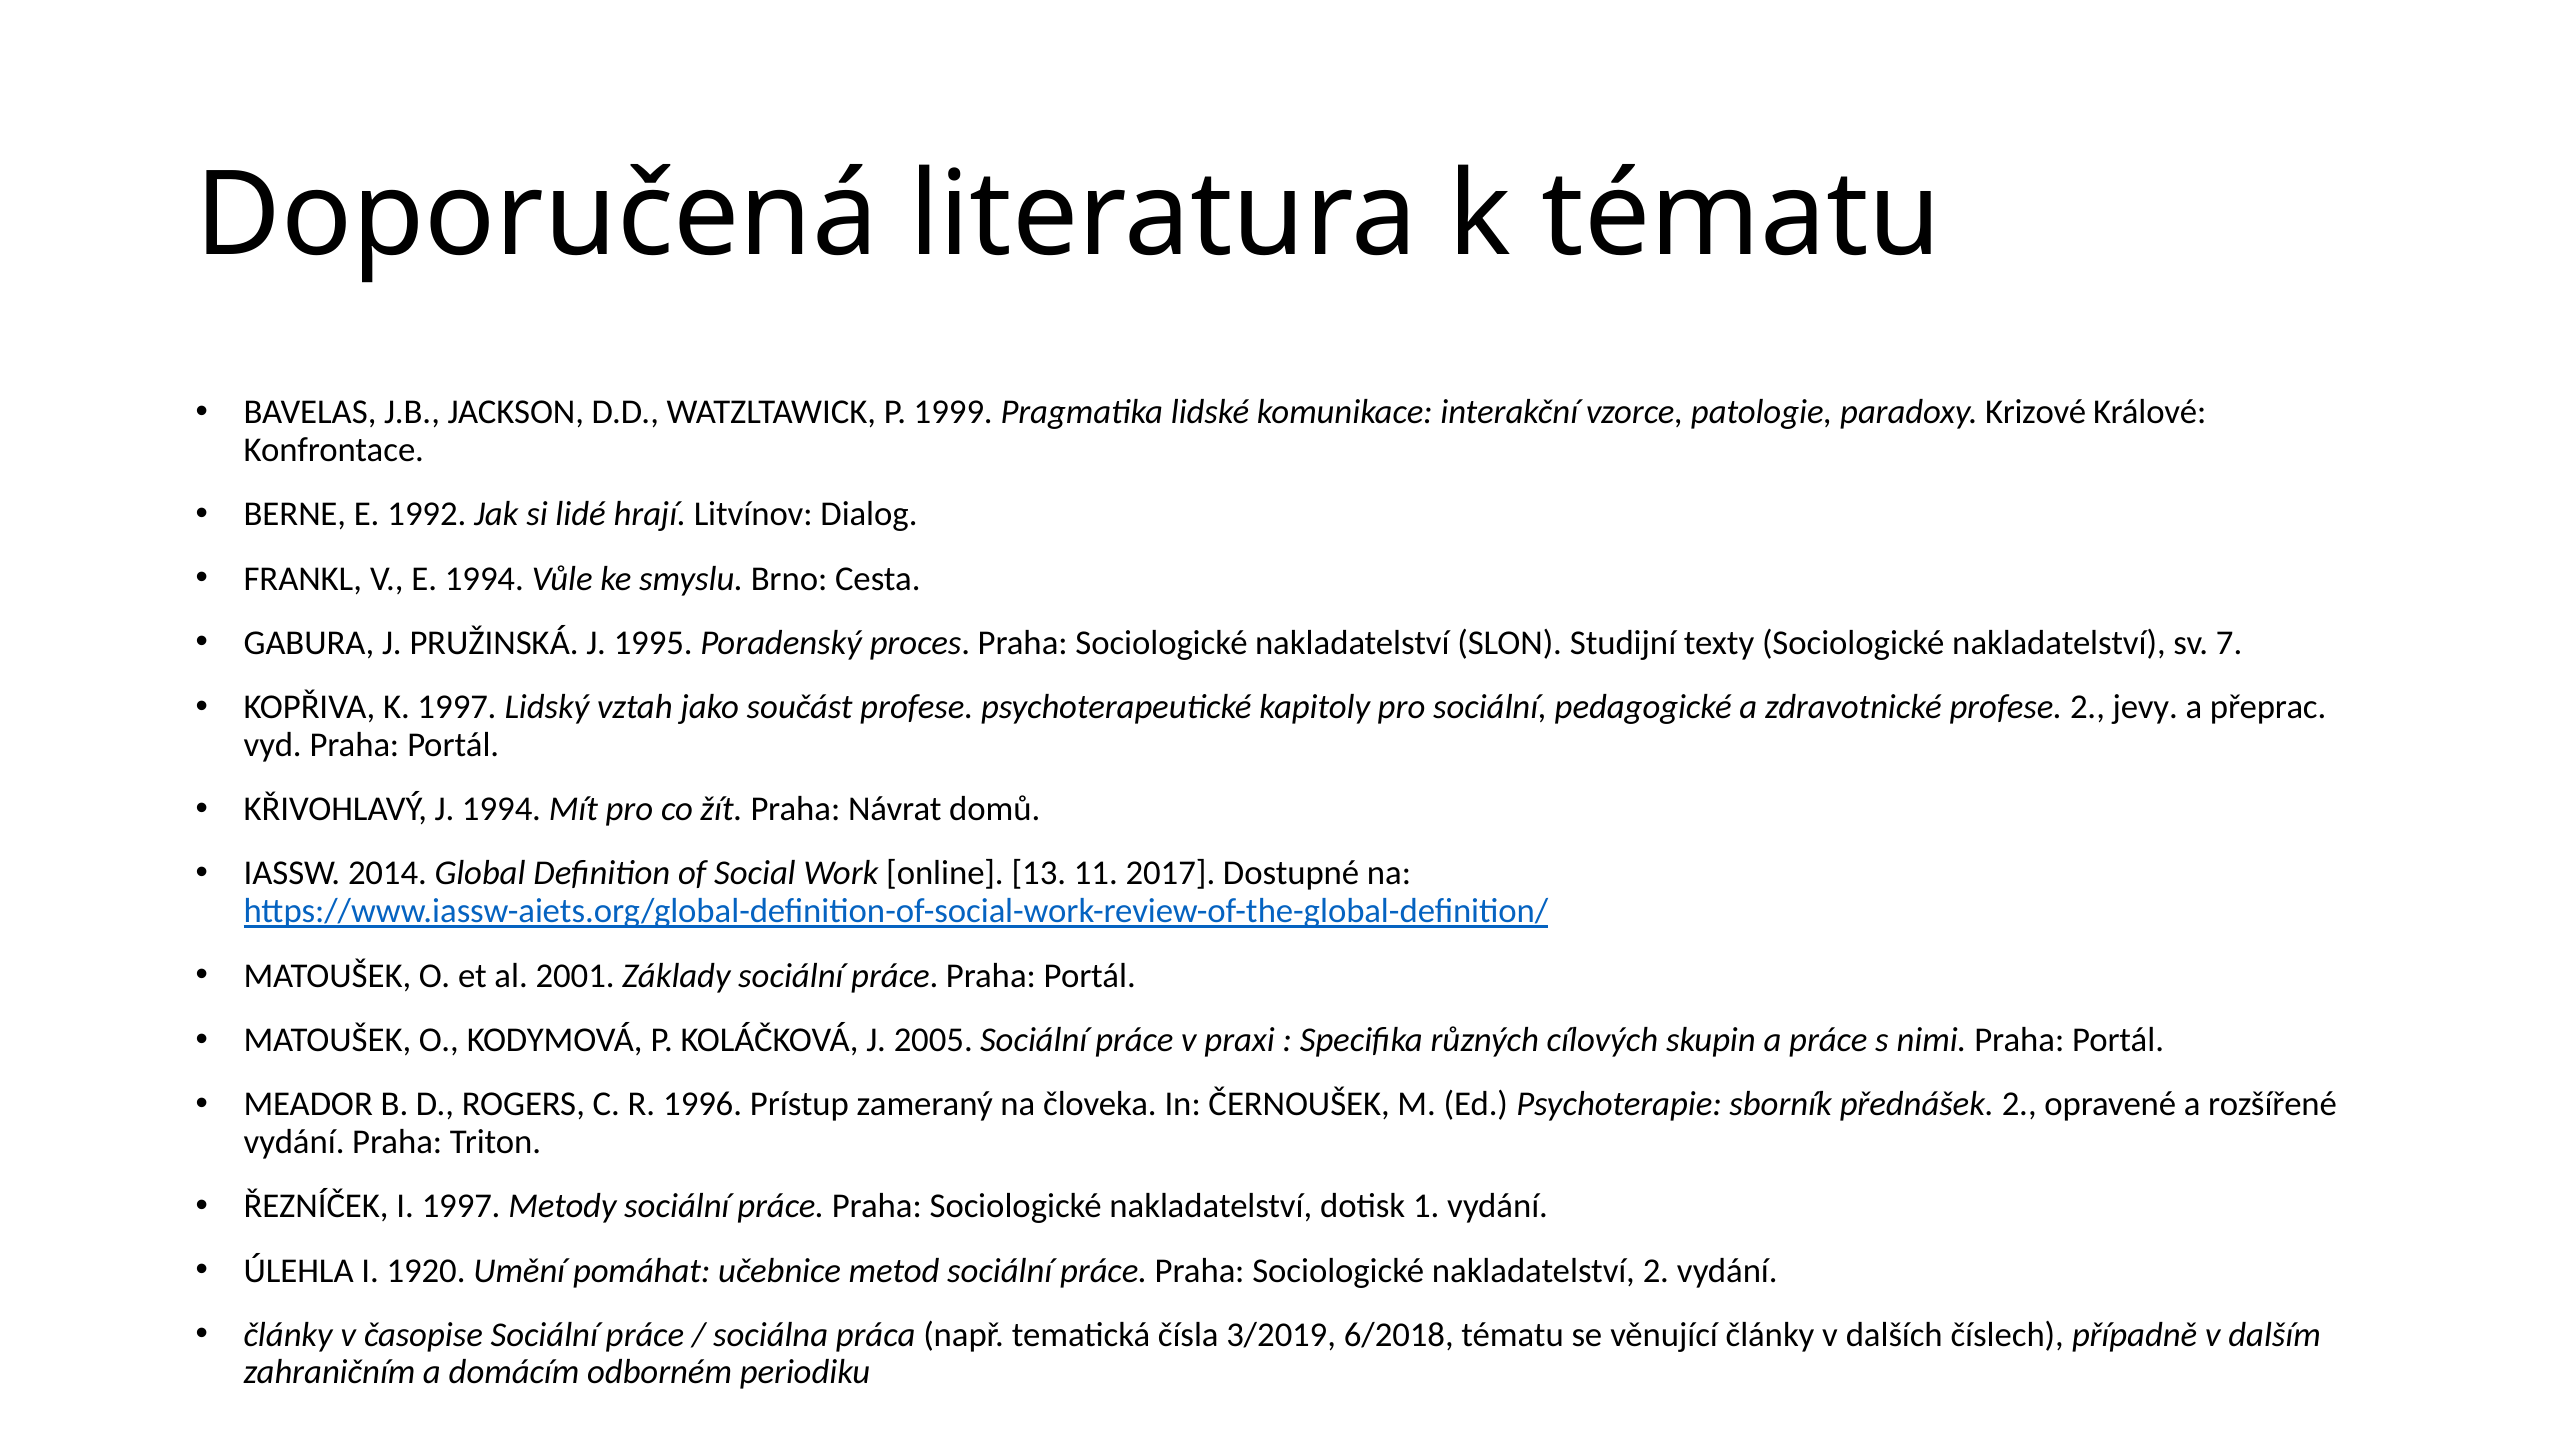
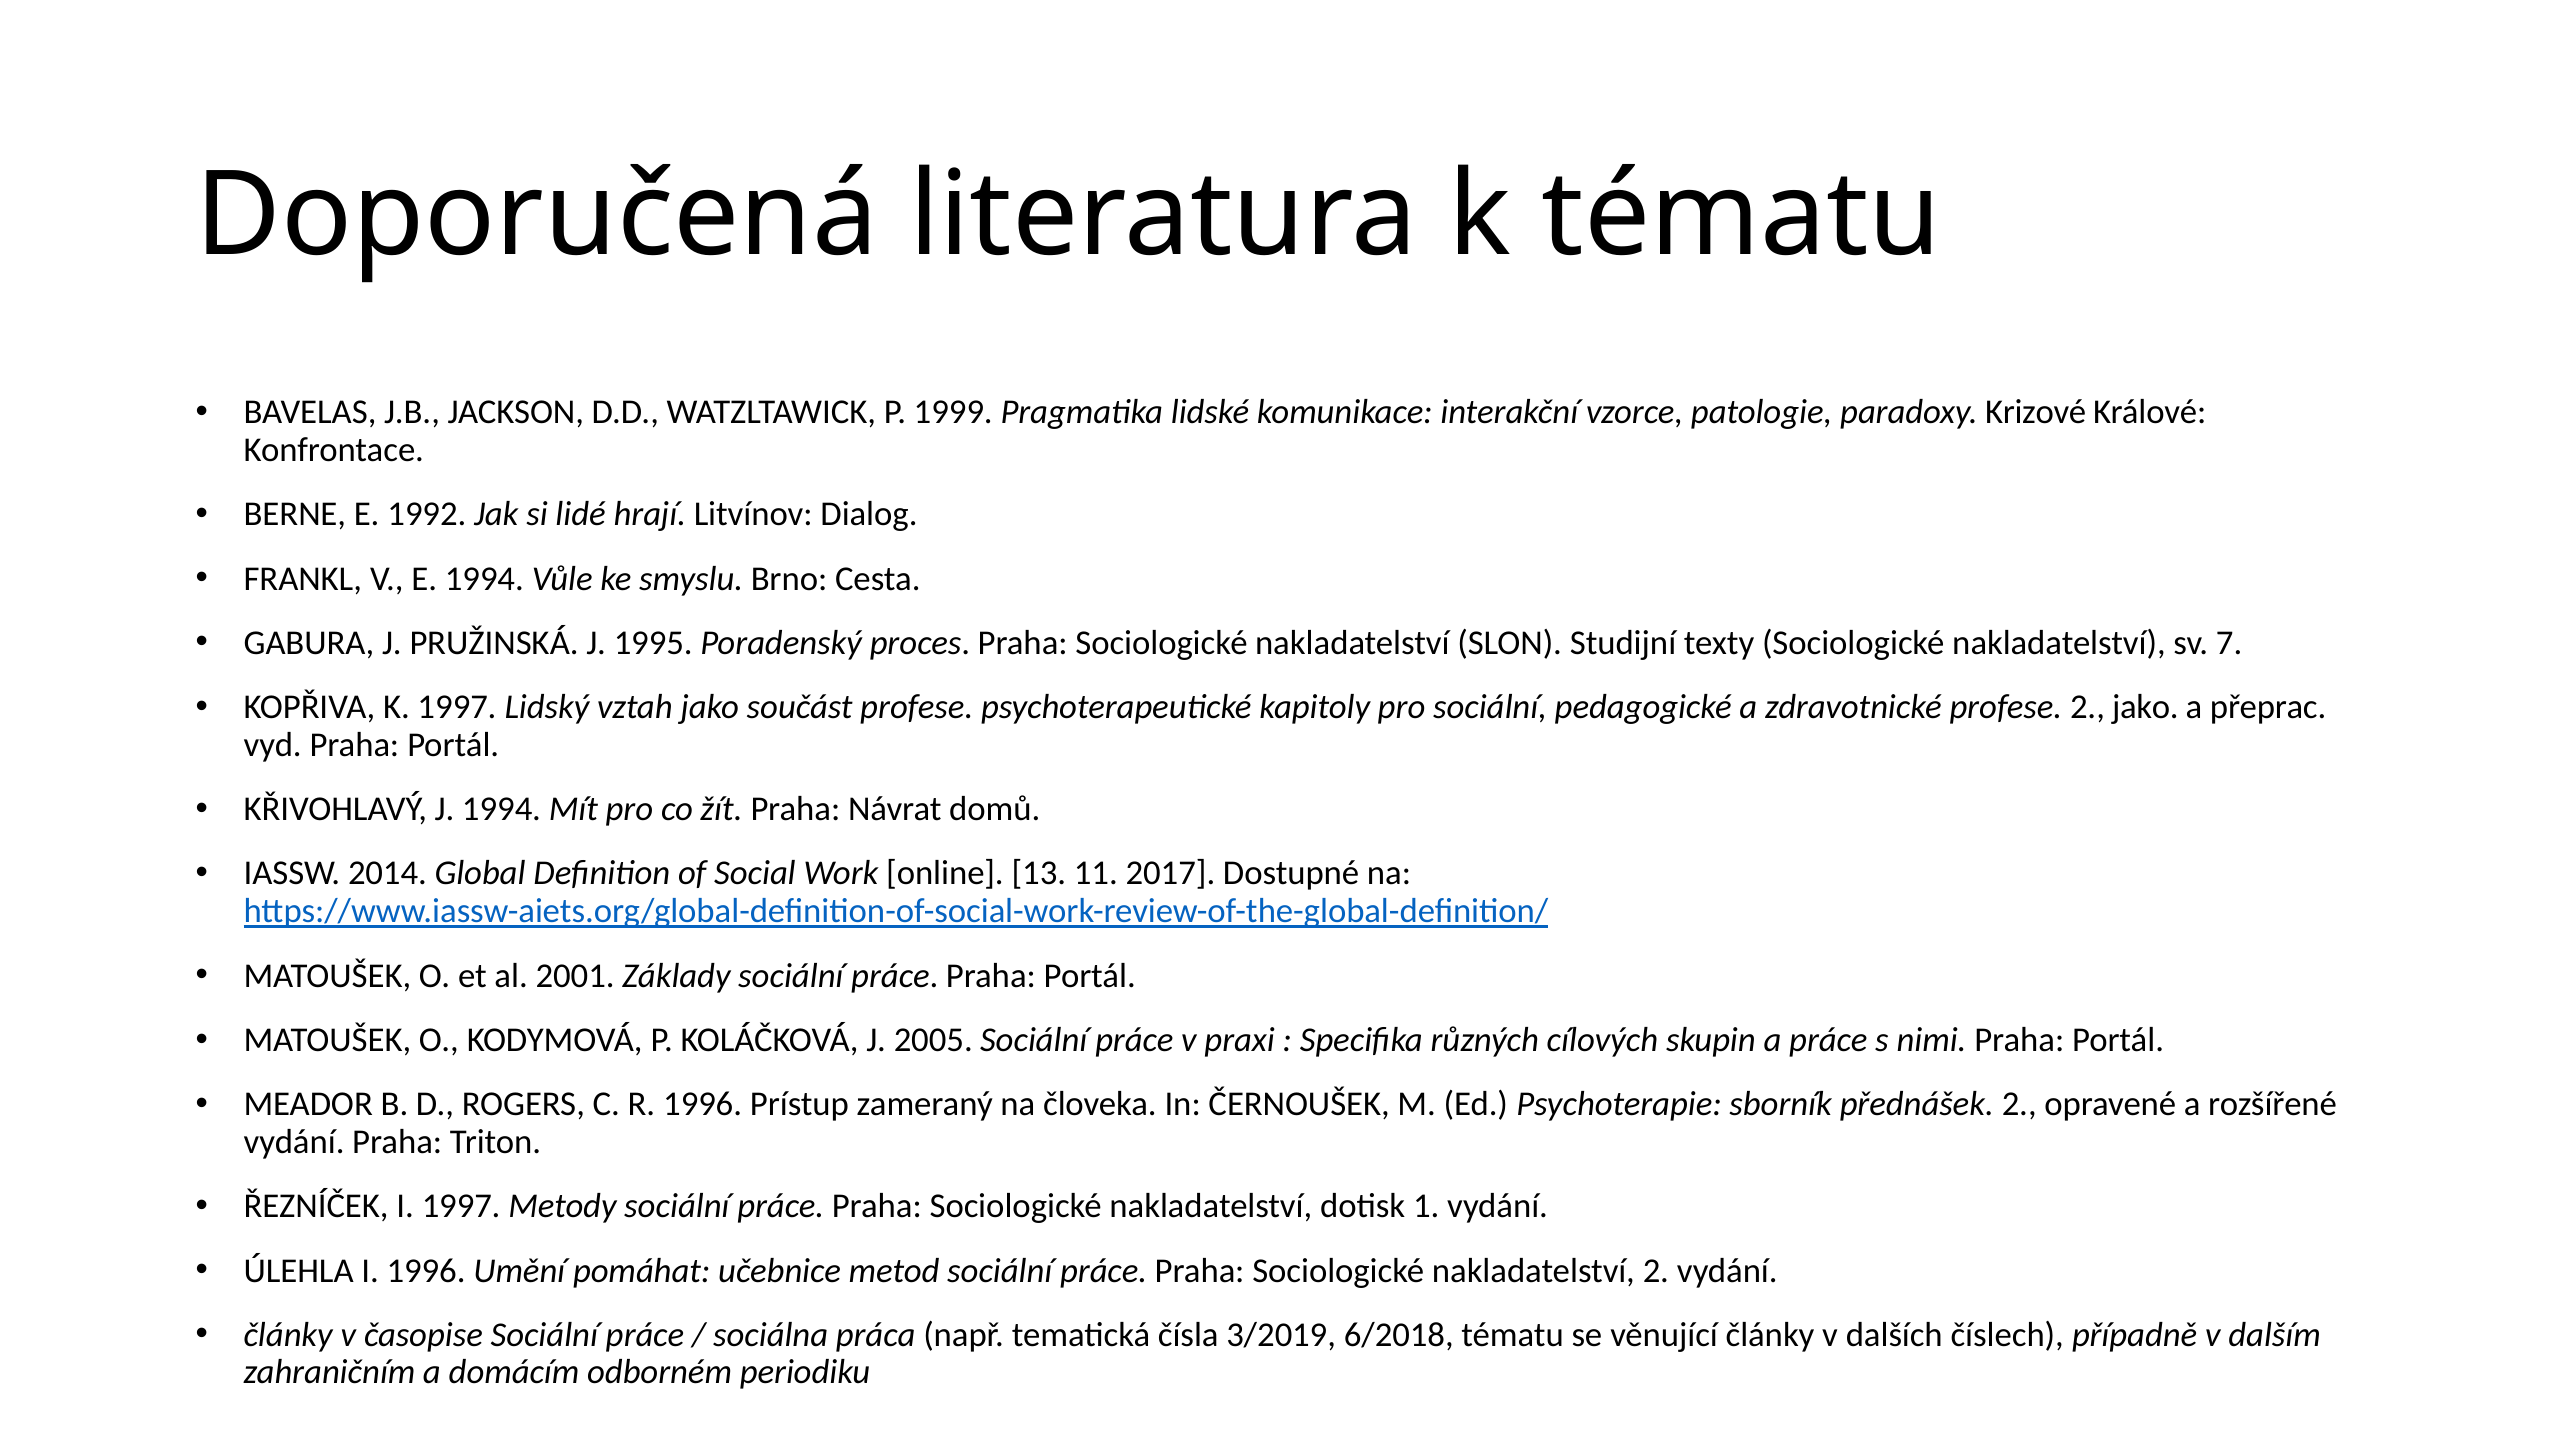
2 jevy: jevy -> jako
I 1920: 1920 -> 1996
